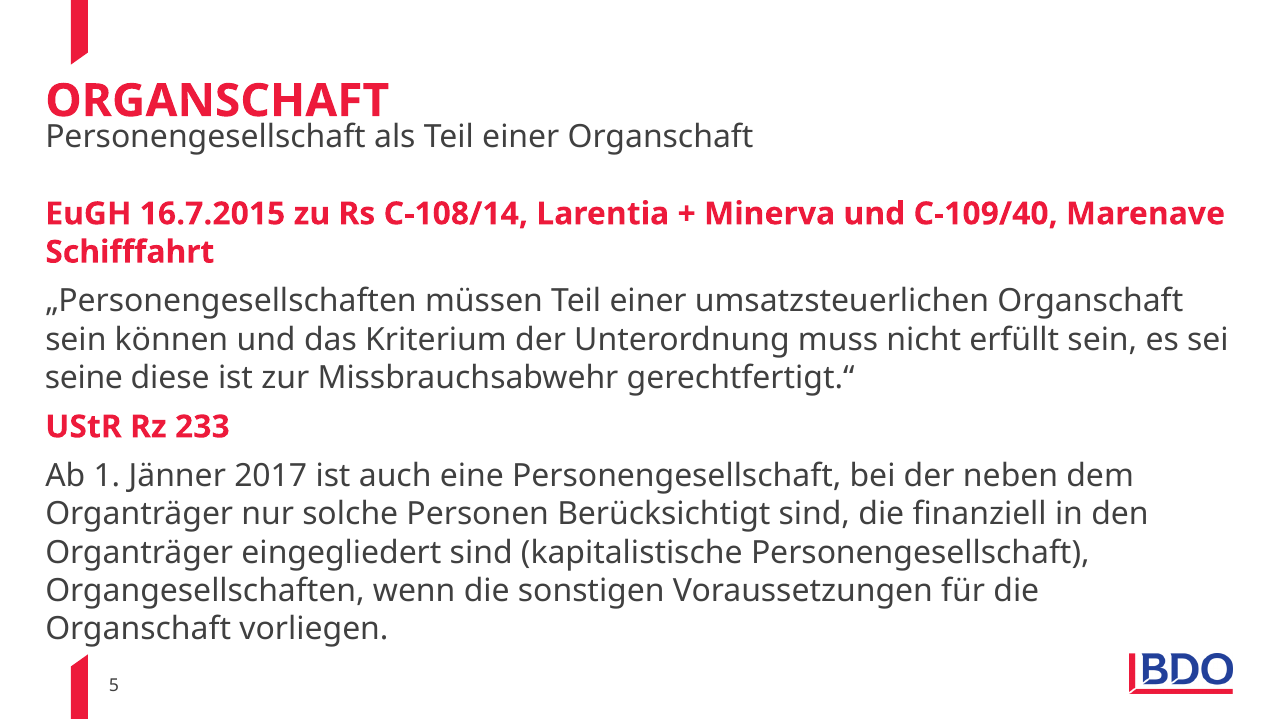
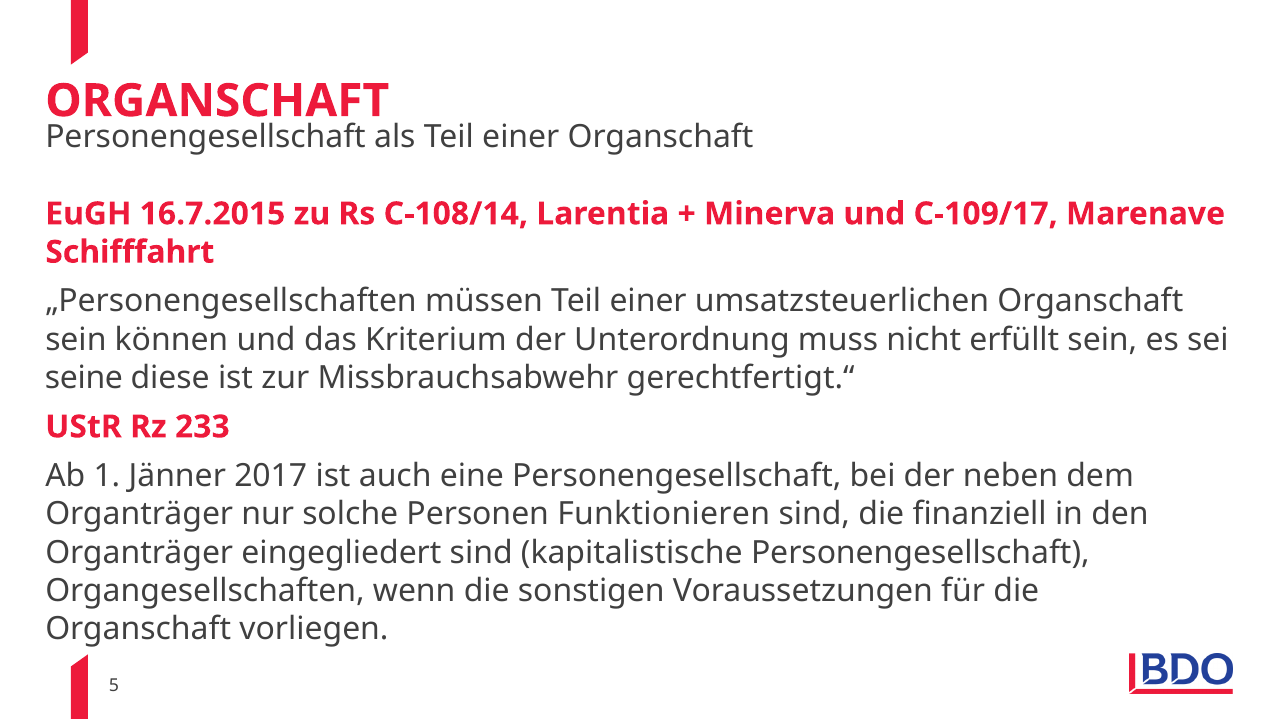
C-109/40: C-109/40 -> C-109/17
Berücksichtigt: Berücksichtigt -> Funktionieren
